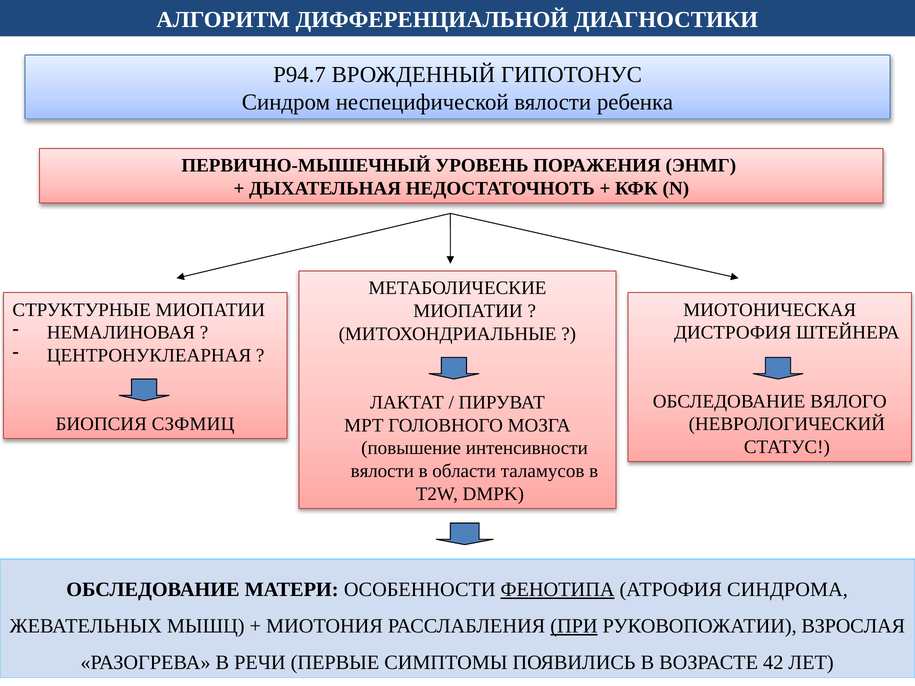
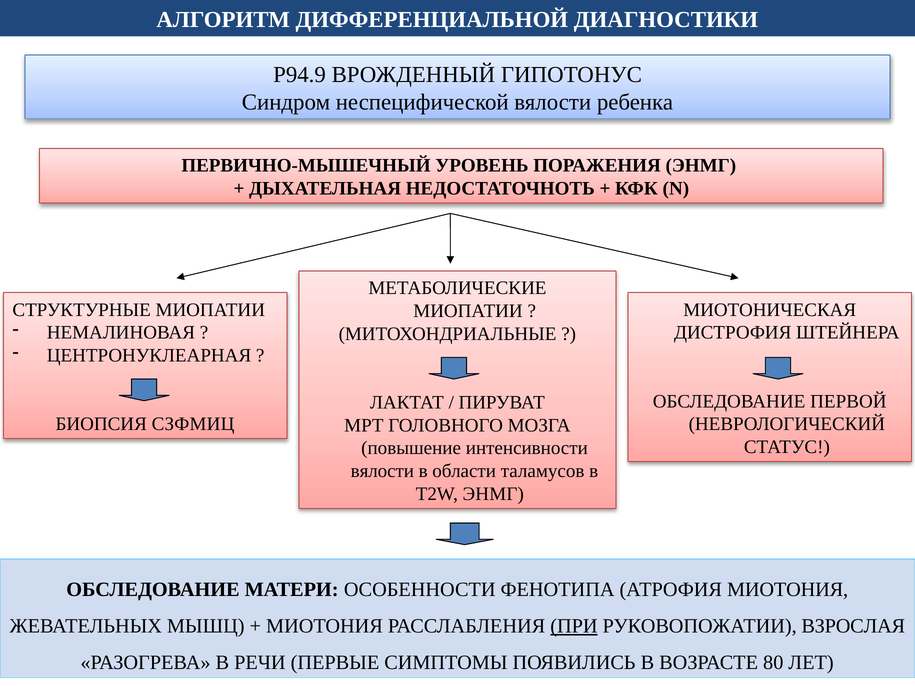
P94.7: P94.7 -> P94.9
ВЯЛОГО: ВЯЛОГО -> ПЕРВОЙ
T2W DMPK: DMPK -> ЭНМГ
ФЕНОТИПА underline: present -> none
АТРОФИЯ СИНДРОМА: СИНДРОМА -> МИОТОНИЯ
42: 42 -> 80
